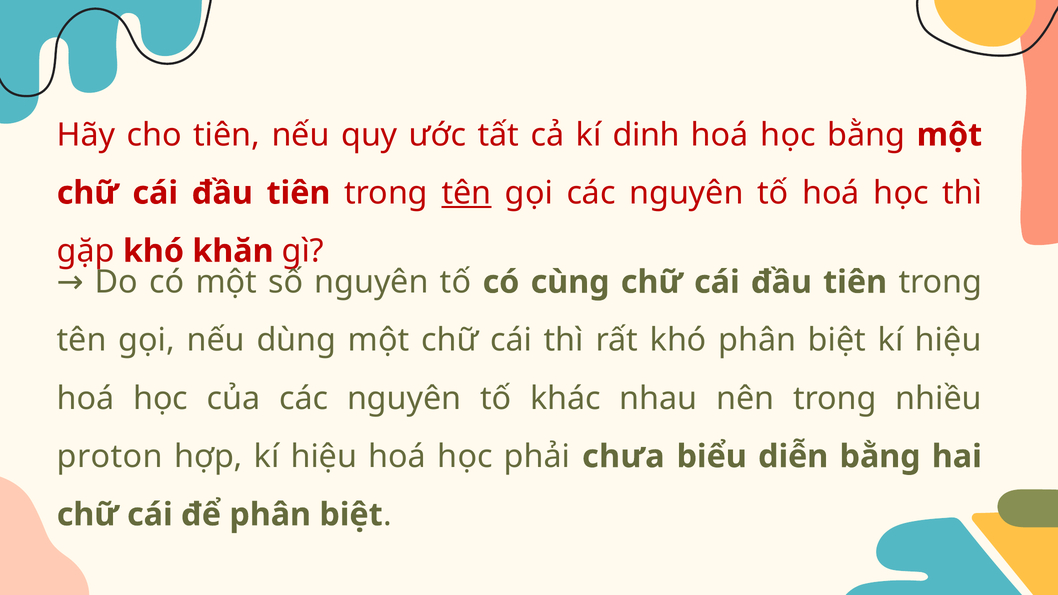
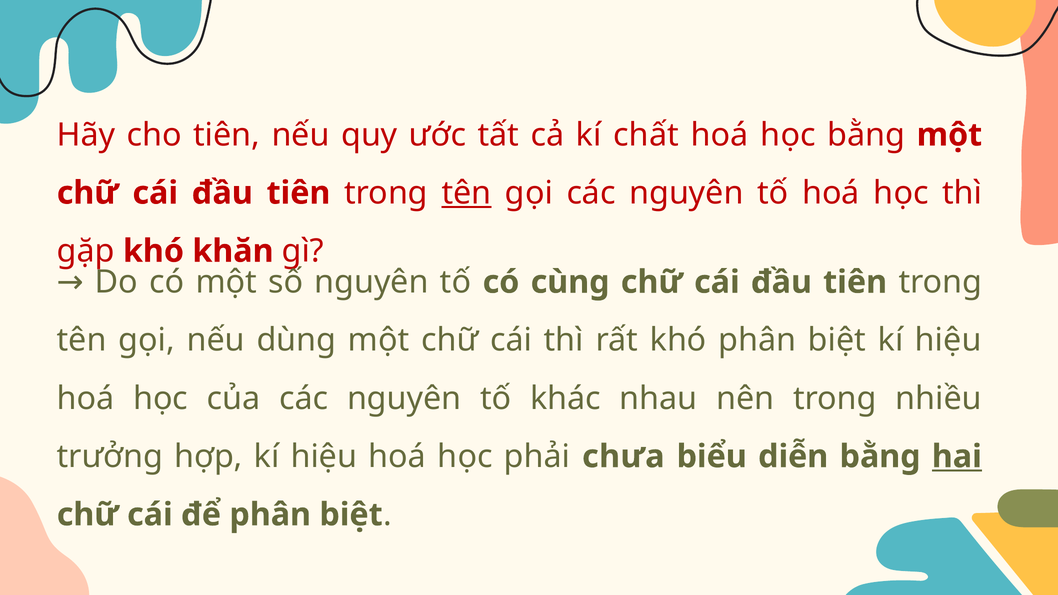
dinh: dinh -> chất
proton: proton -> trưởng
hai underline: none -> present
